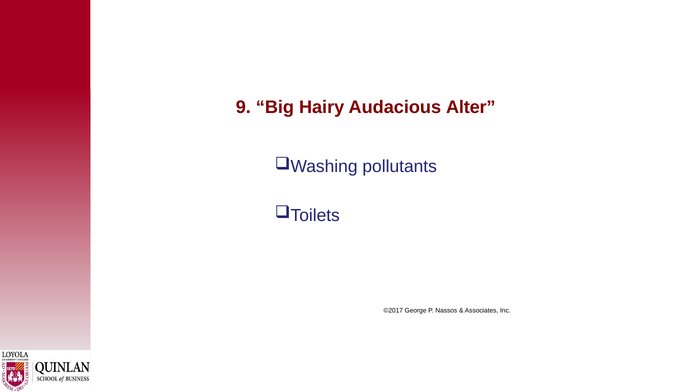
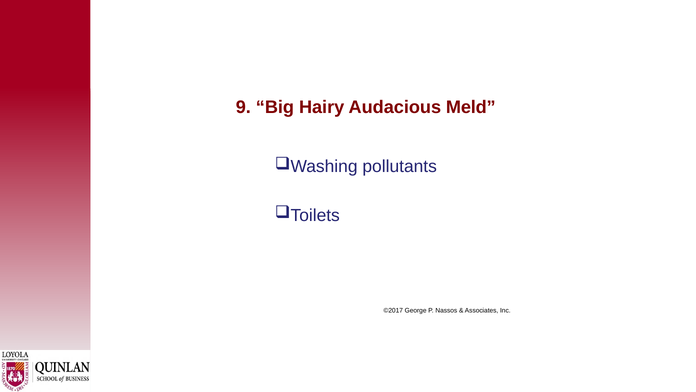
Alter: Alter -> Meld
